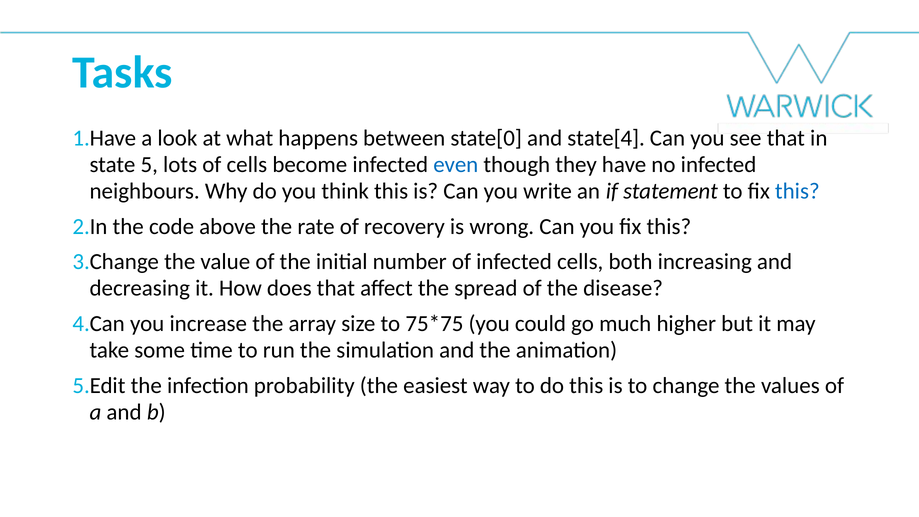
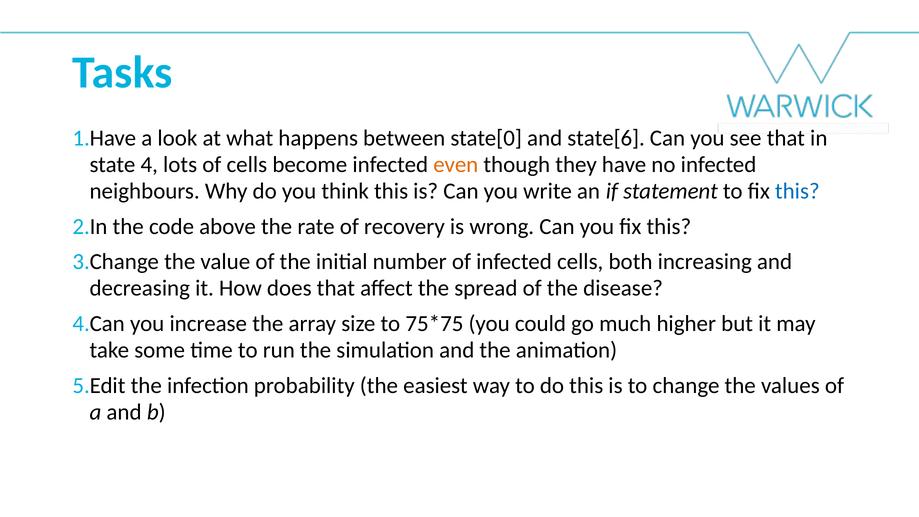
state[4: state[4 -> state[6
5: 5 -> 4
even colour: blue -> orange
